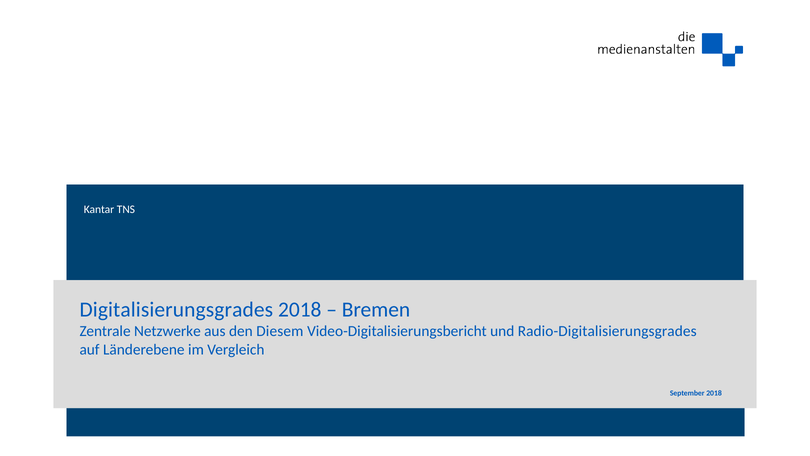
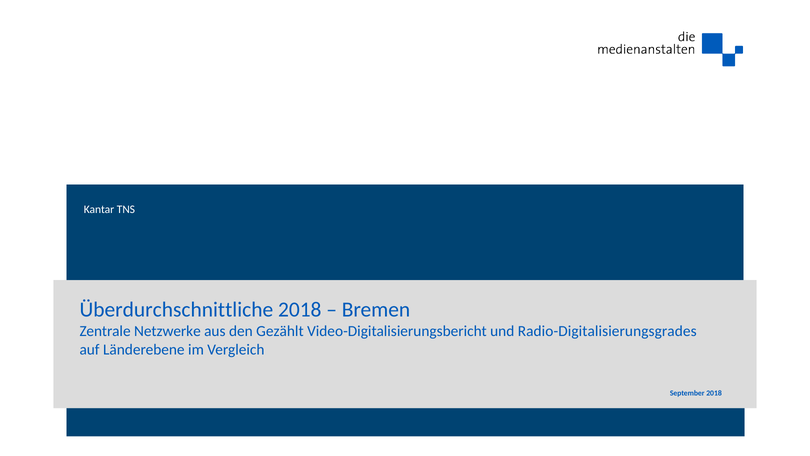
Digitalisierungsgrades: Digitalisierungsgrades -> Überdurchschnittliche
Diesem: Diesem -> Gezählt
